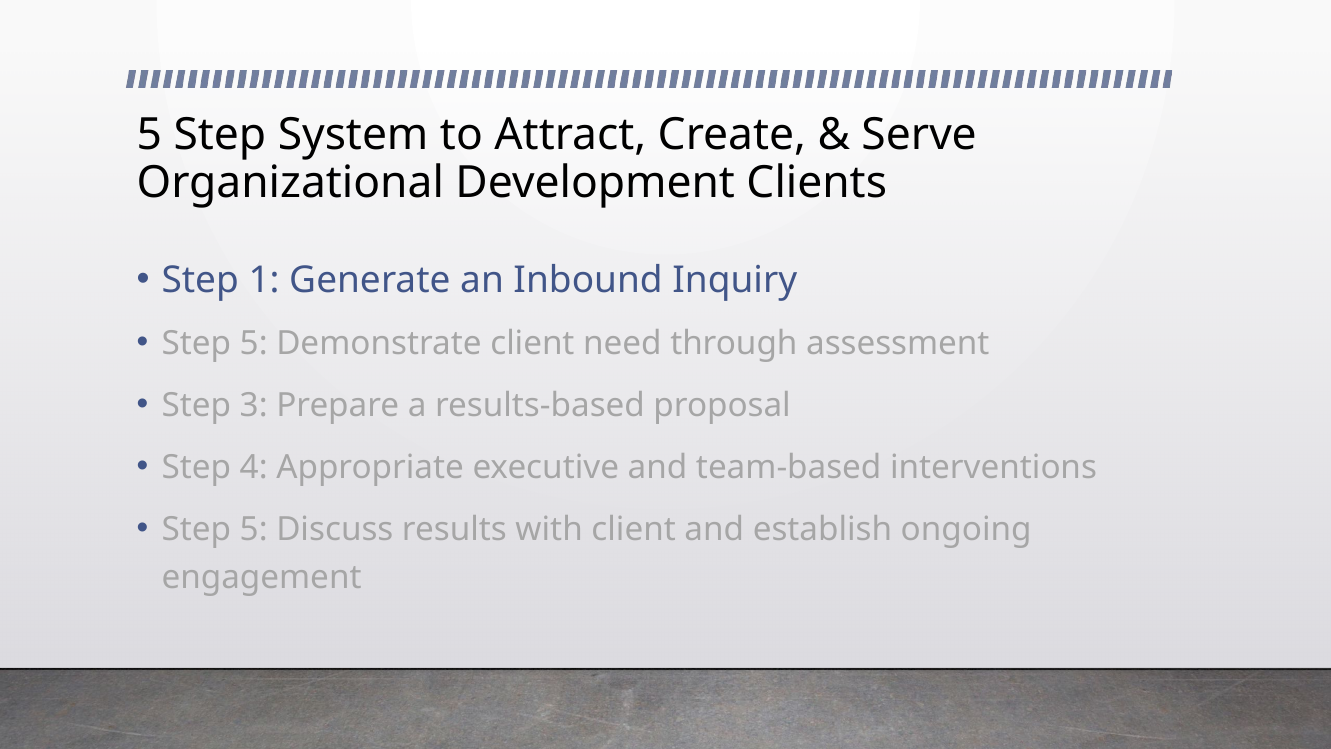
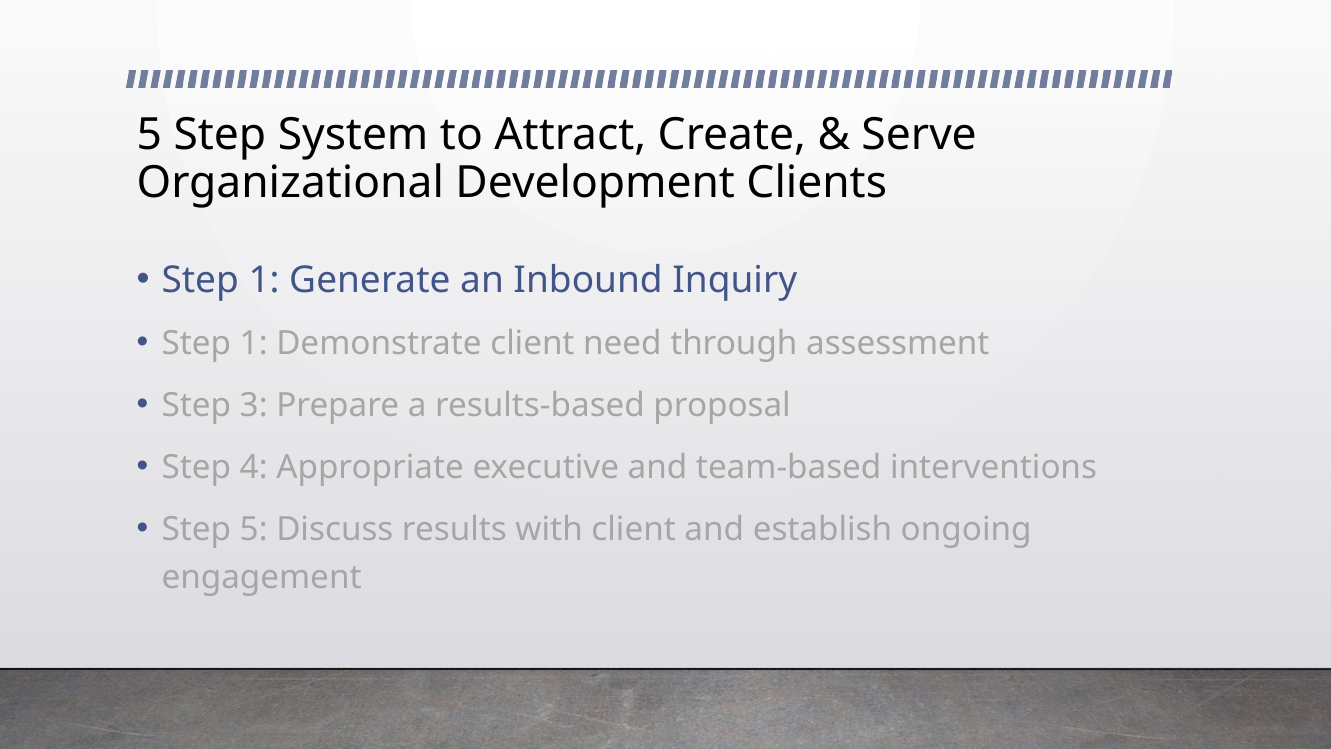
5 at (254, 344): 5 -> 1
